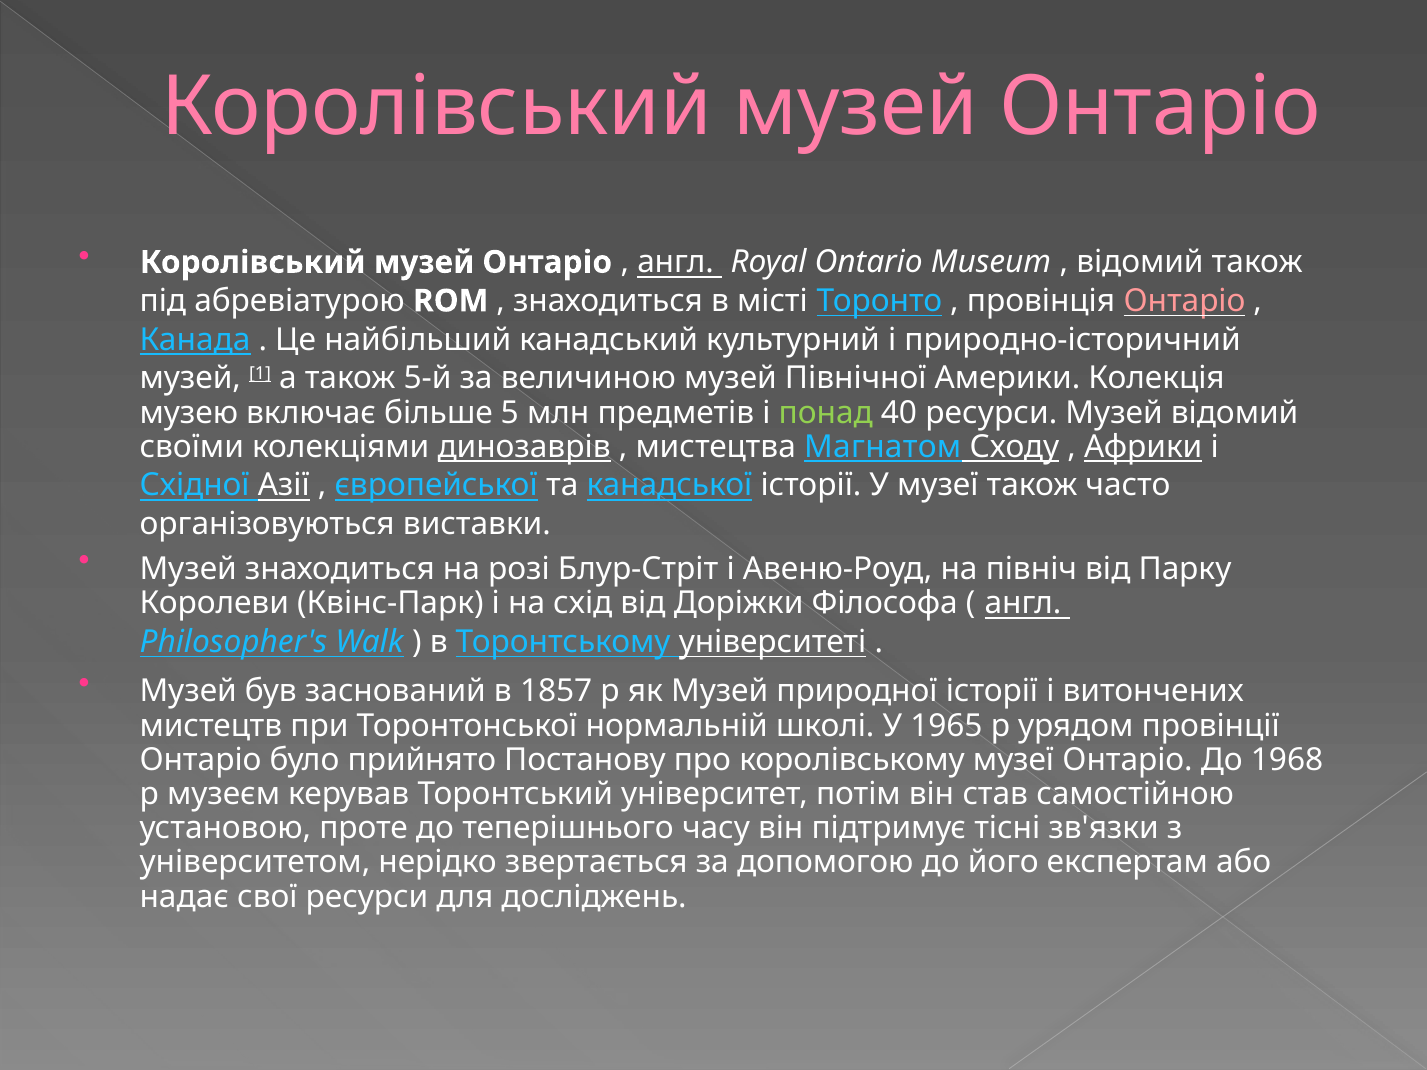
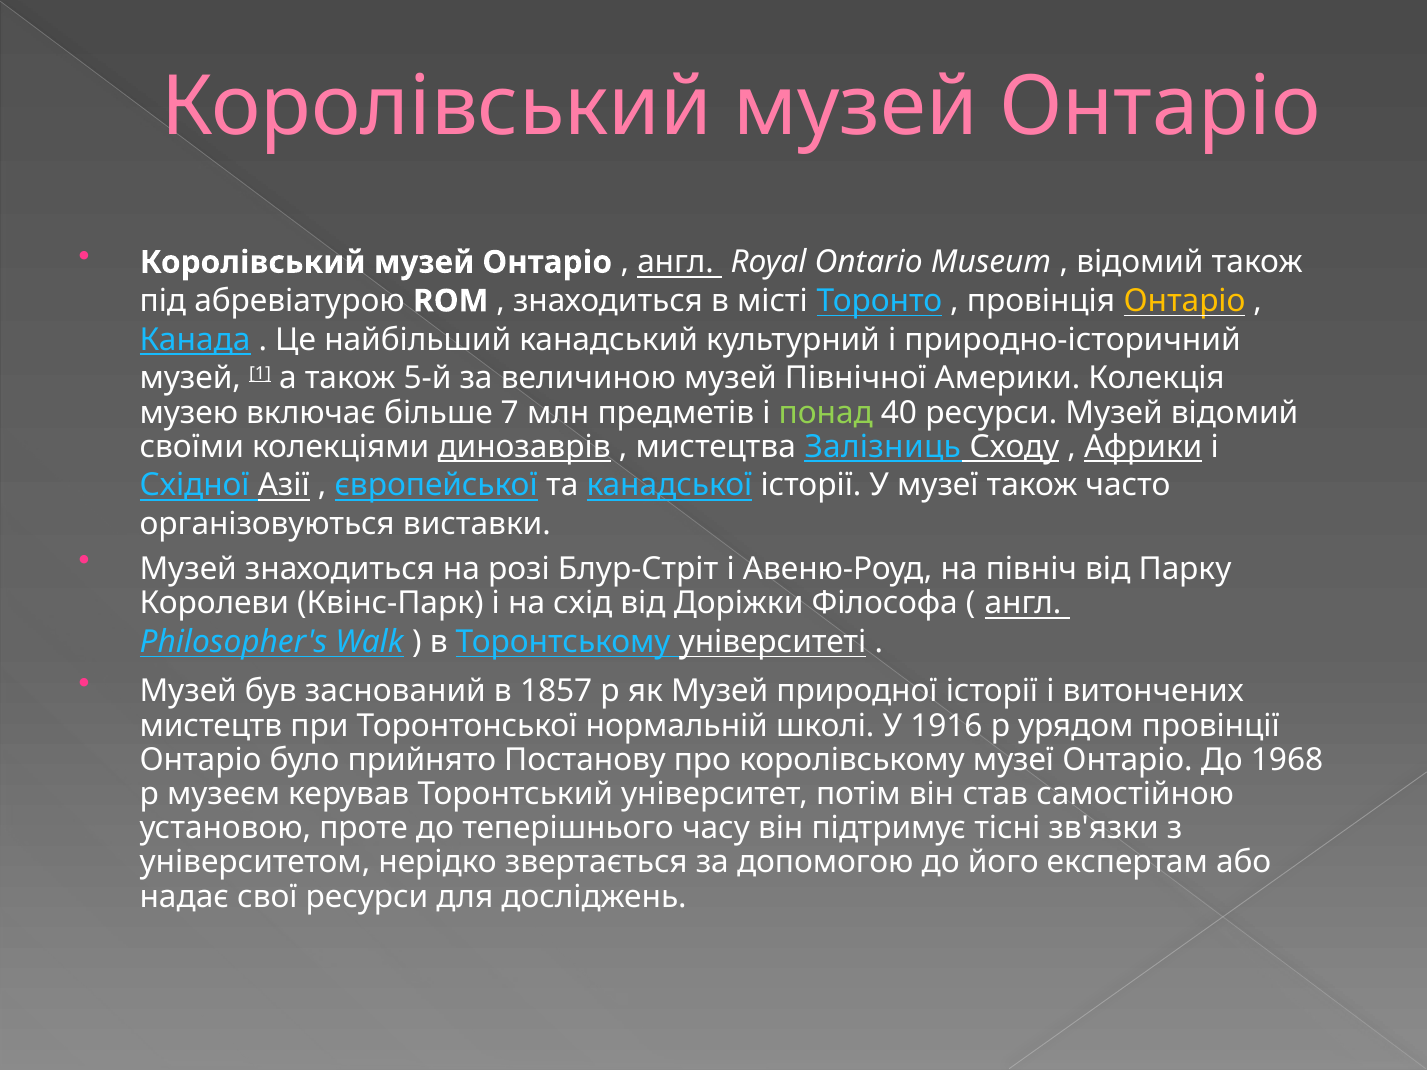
Онтаріо at (1185, 301) colour: pink -> yellow
5: 5 -> 7
Магнатом: Магнатом -> Залізниць
1965: 1965 -> 1916
